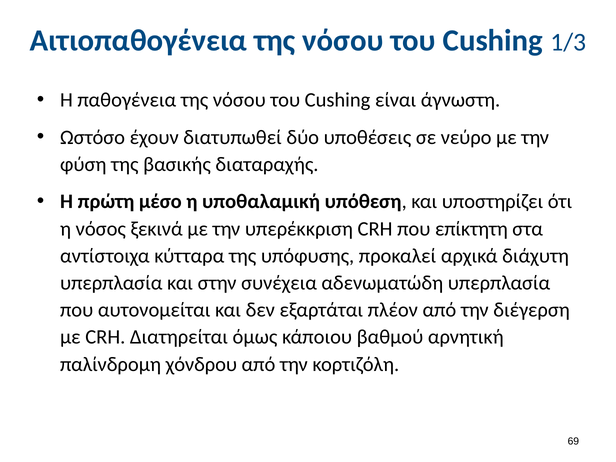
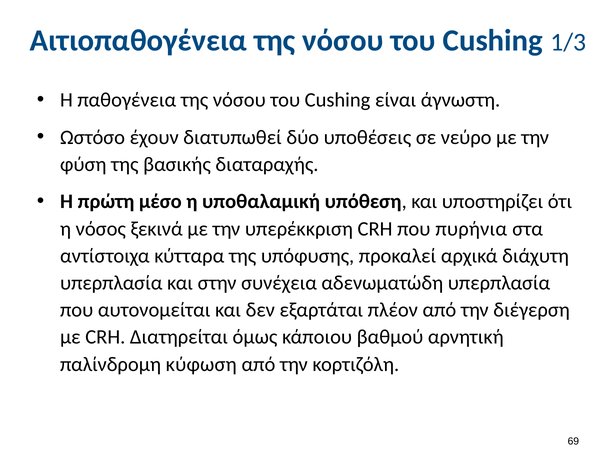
επίκτητη: επίκτητη -> πυρήνια
χόνδρου: χόνδρου -> κύφωση
